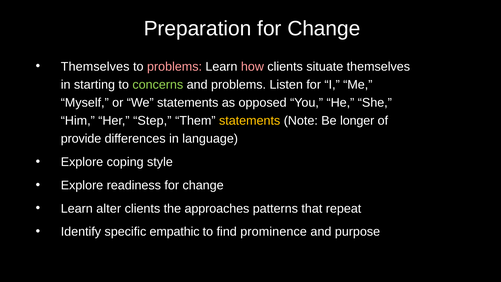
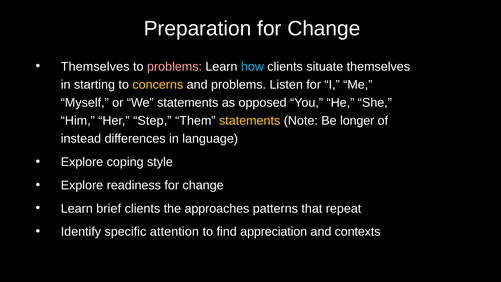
how colour: pink -> light blue
concerns colour: light green -> yellow
provide: provide -> instead
alter: alter -> brief
empathic: empathic -> attention
prominence: prominence -> appreciation
purpose: purpose -> contexts
